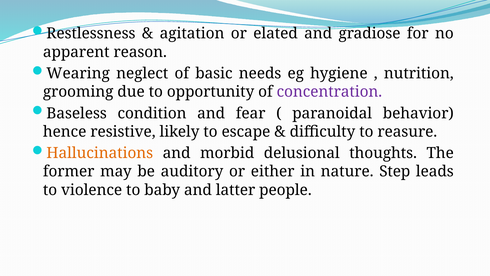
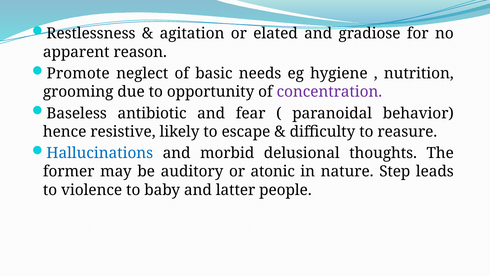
Wearing: Wearing -> Promote
condition: condition -> antibiotic
Hallucinations colour: orange -> blue
either: either -> atonic
